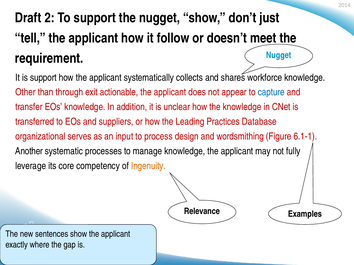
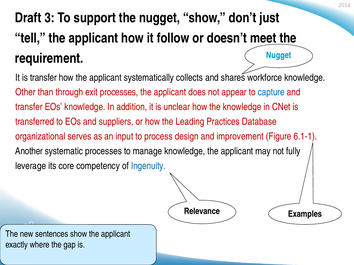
2: 2 -> 3
is support: support -> transfer
exit actionable: actionable -> processes
wordsmithing: wordsmithing -> improvement
Ingenuity colour: orange -> blue
